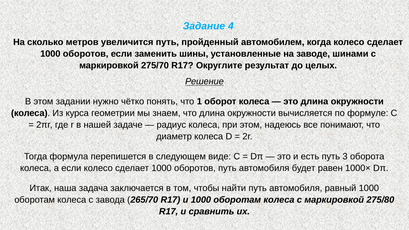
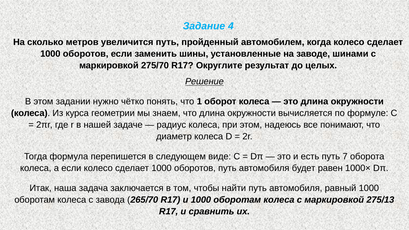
3: 3 -> 7
275/80: 275/80 -> 275/13
